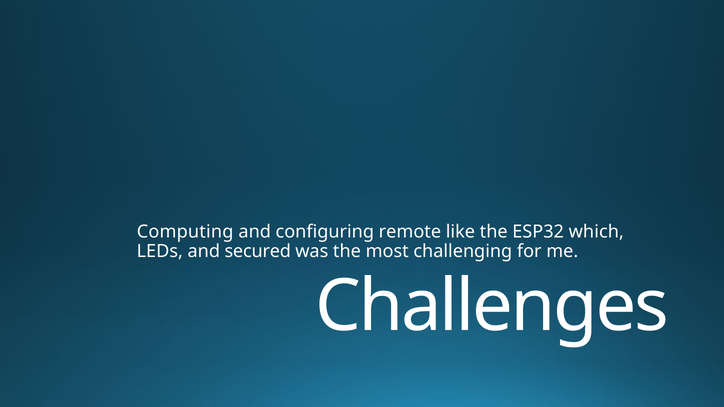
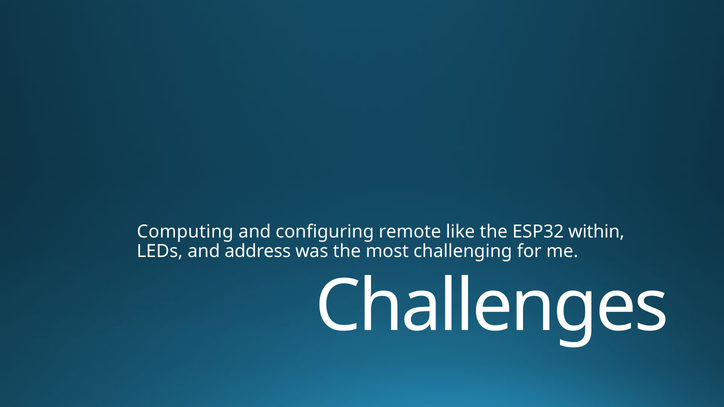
which: which -> within
secured: secured -> address
